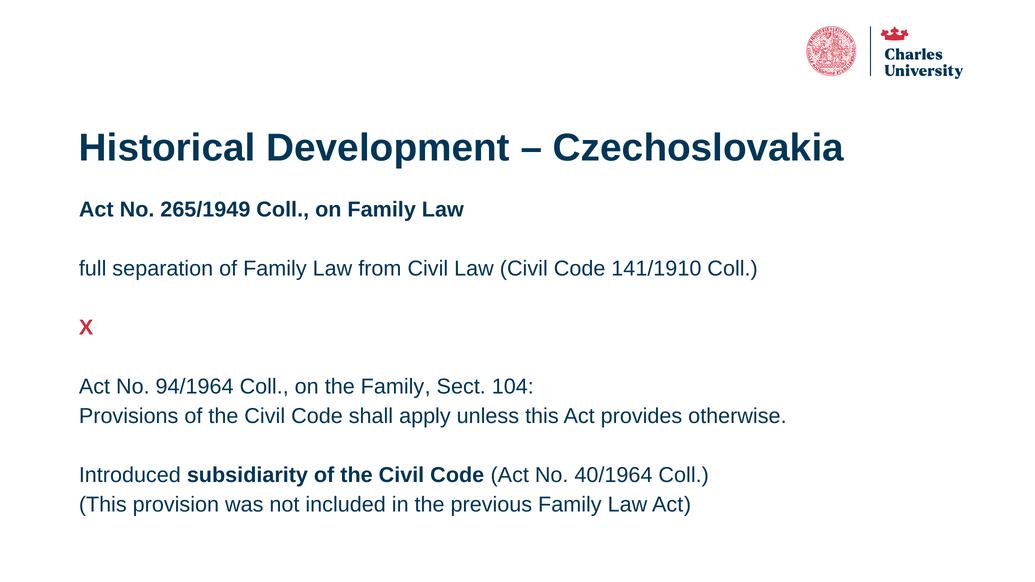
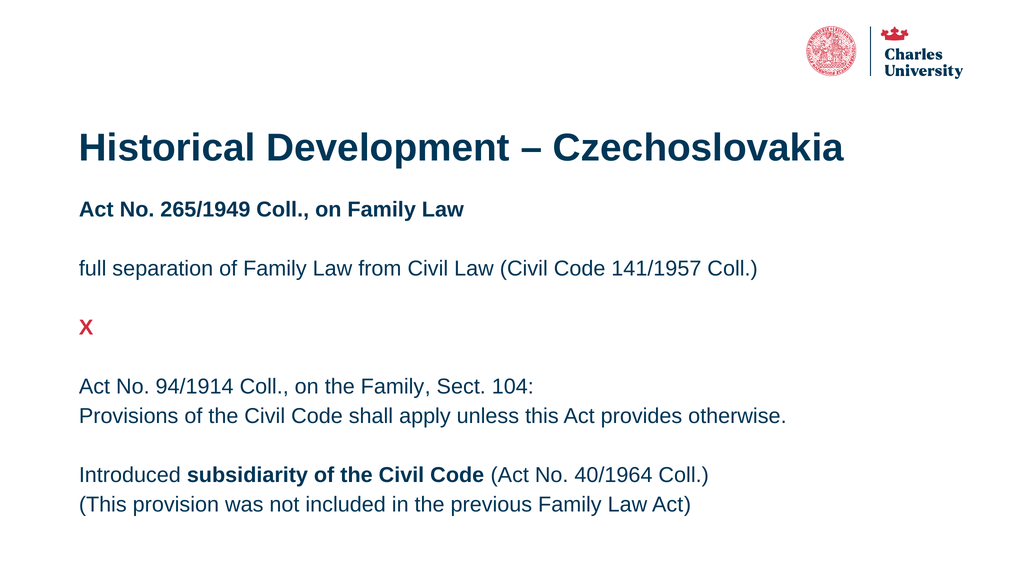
141/1910: 141/1910 -> 141/1957
94/1964: 94/1964 -> 94/1914
